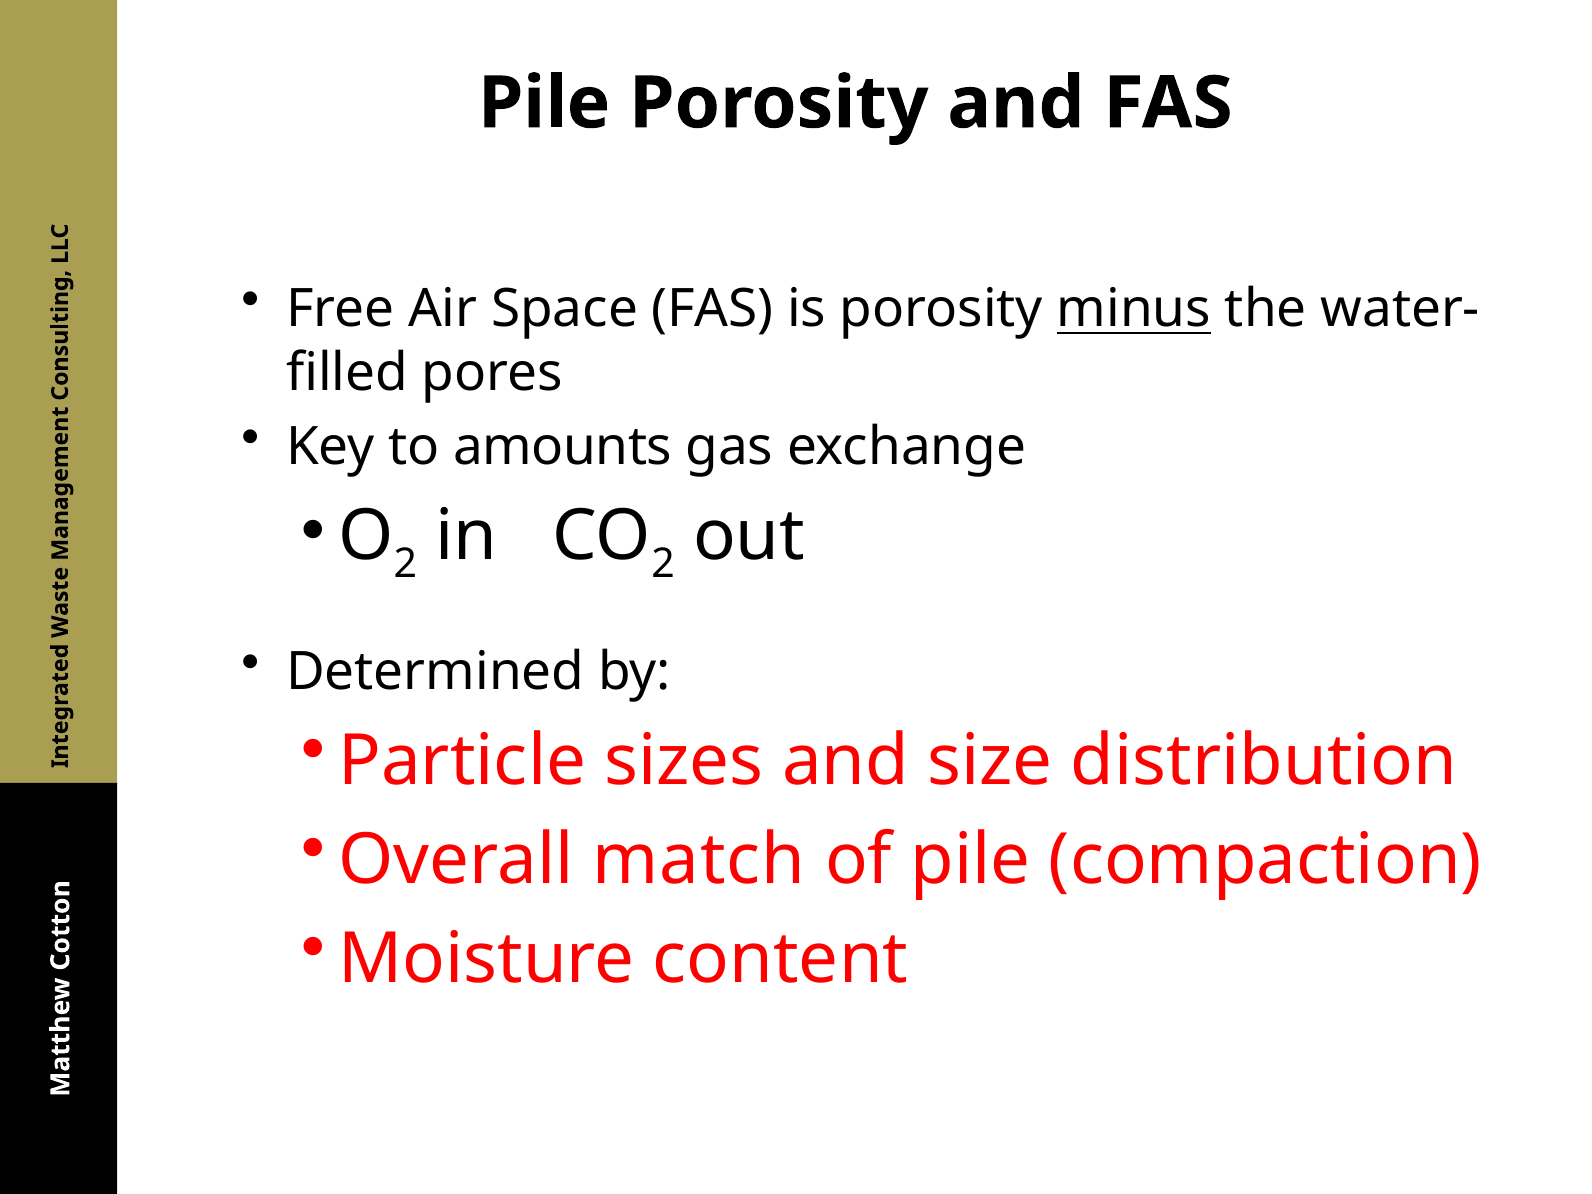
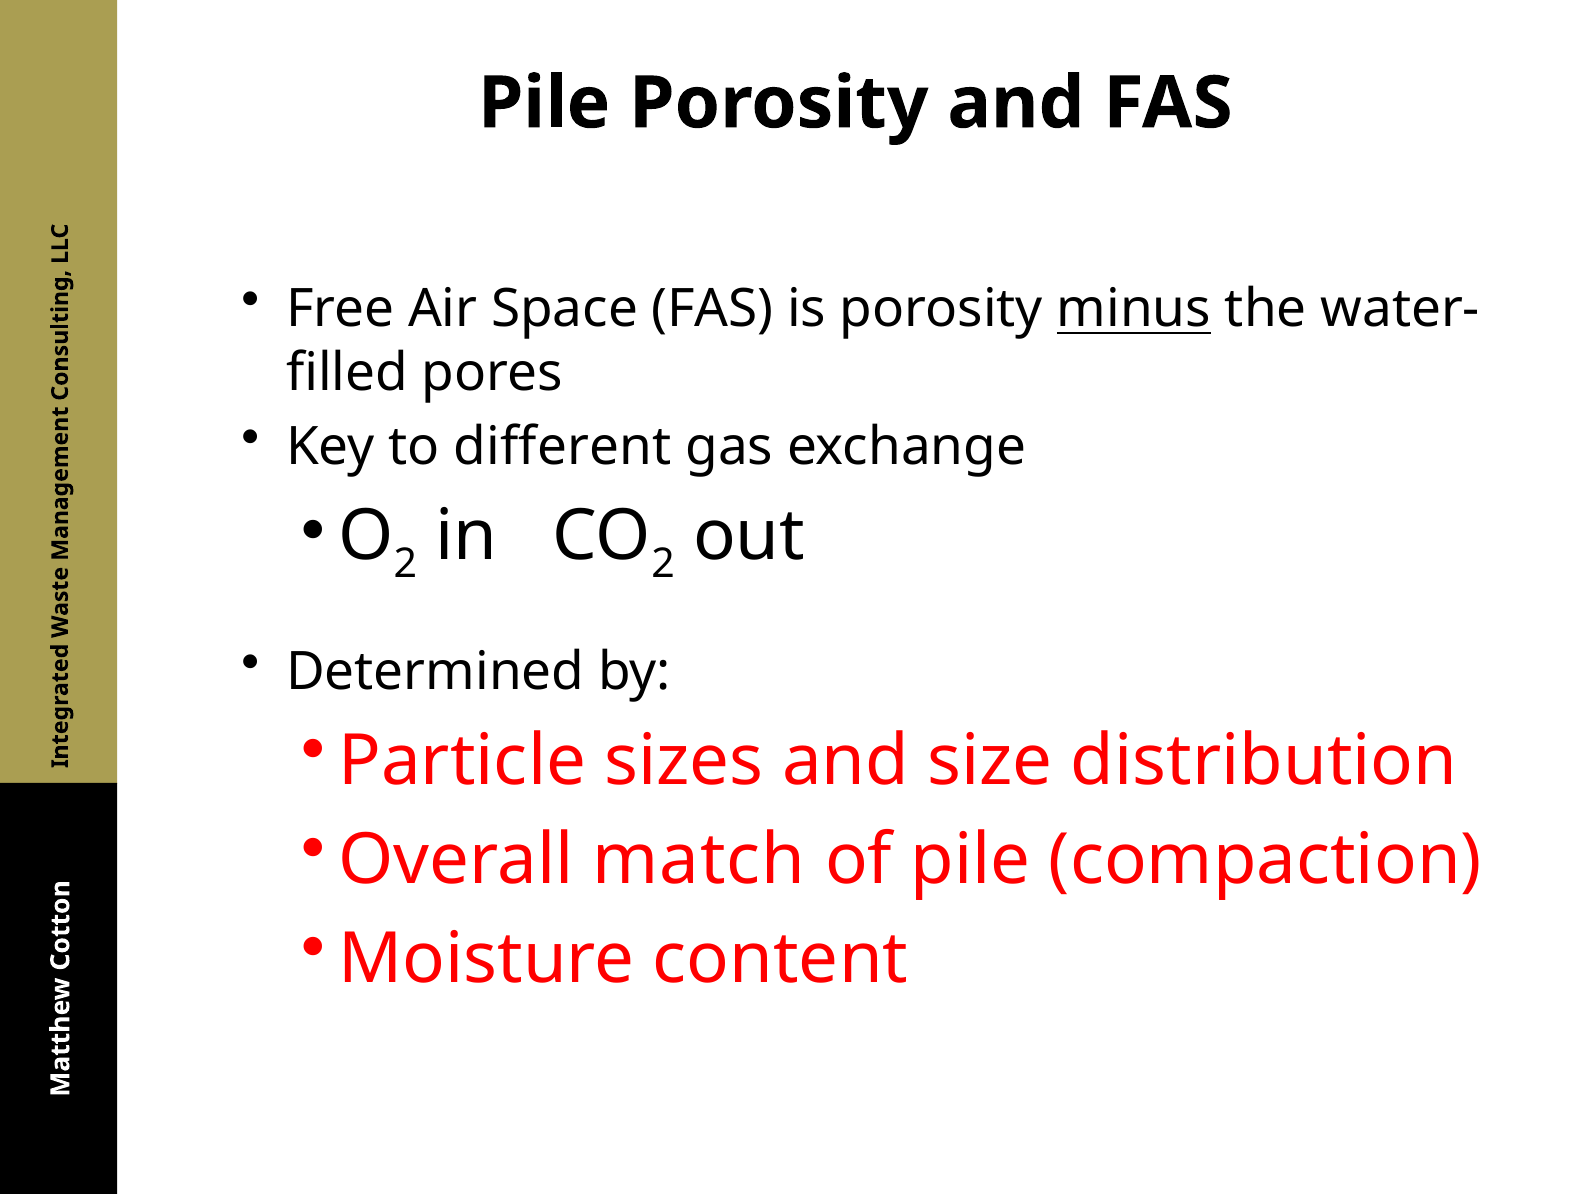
amounts: amounts -> different
